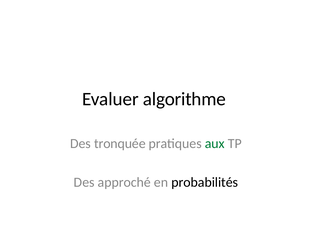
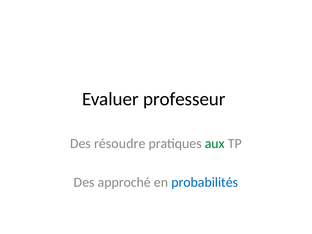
algorithme: algorithme -> professeur
tronquée: tronquée -> résoudre
probabilités colour: black -> blue
